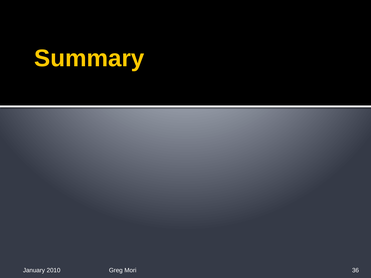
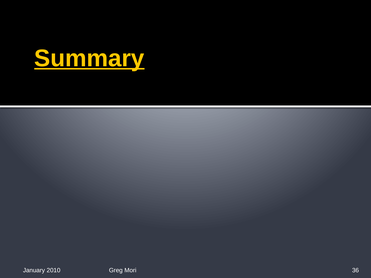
Summary underline: none -> present
